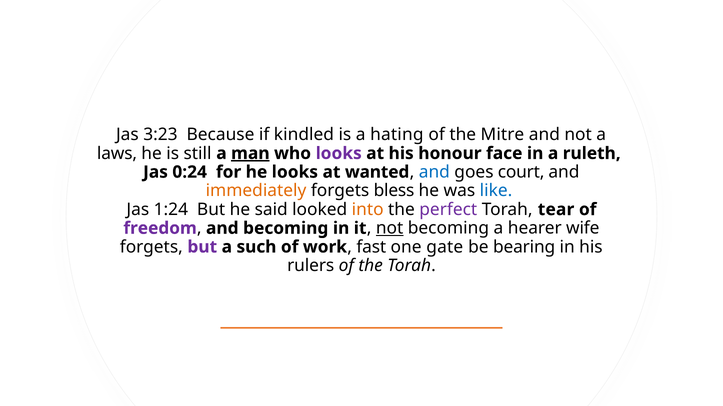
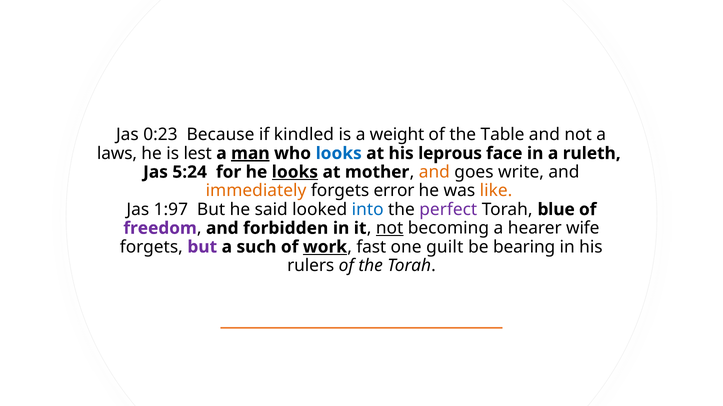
3:23: 3:23 -> 0:23
hating: hating -> weight
Mitre: Mitre -> Table
still: still -> lest
looks at (339, 154) colour: purple -> blue
honour: honour -> leprous
0:24: 0:24 -> 5:24
looks at (295, 172) underline: none -> present
wanted: wanted -> mother
and at (434, 172) colour: blue -> orange
court: court -> write
bless: bless -> error
like colour: blue -> orange
1:24: 1:24 -> 1:97
into colour: orange -> blue
tear: tear -> blue
and becoming: becoming -> forbidden
work underline: none -> present
gate: gate -> guilt
